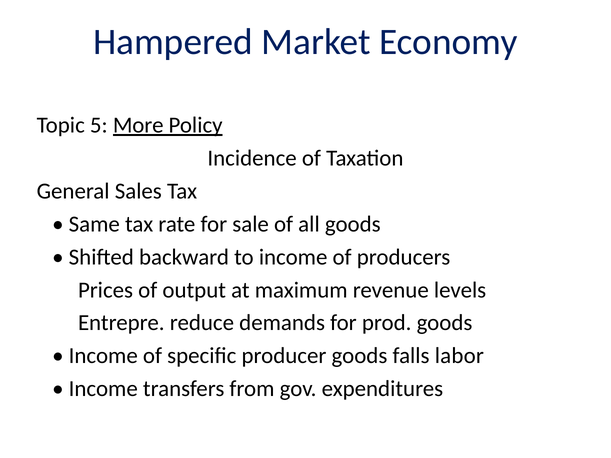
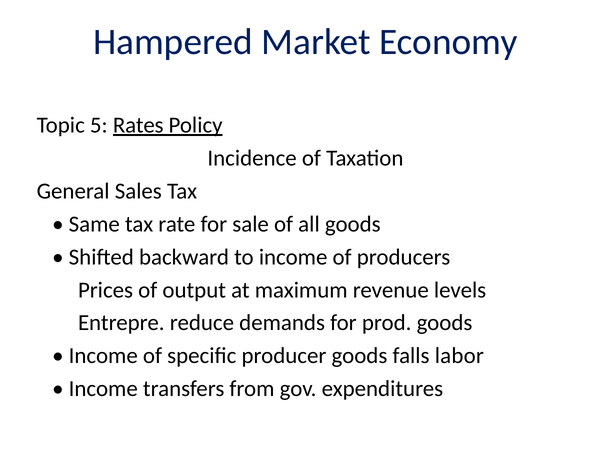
More: More -> Rates
